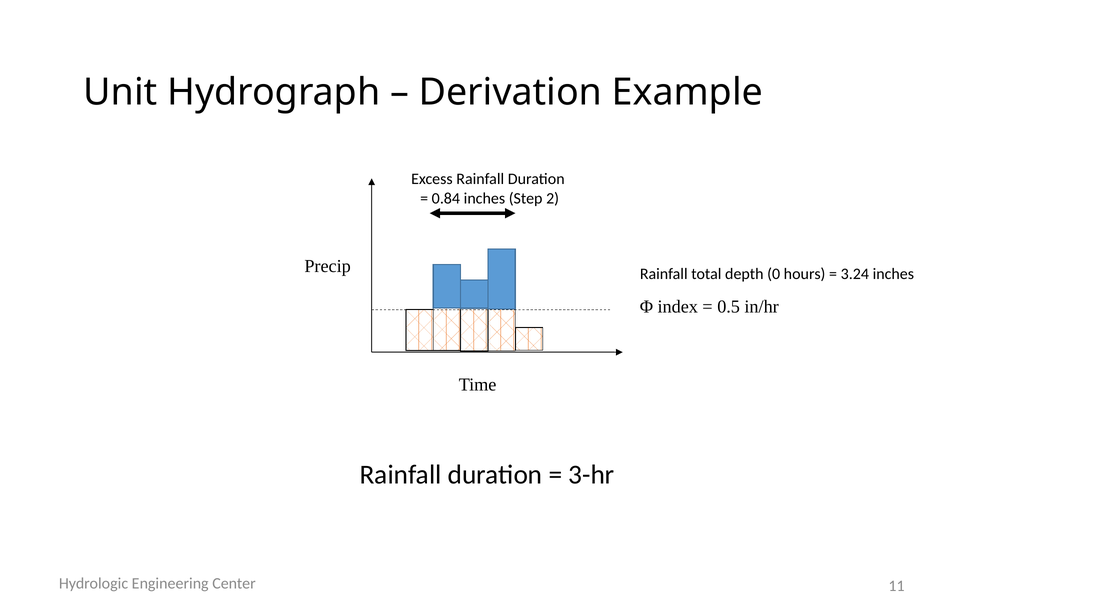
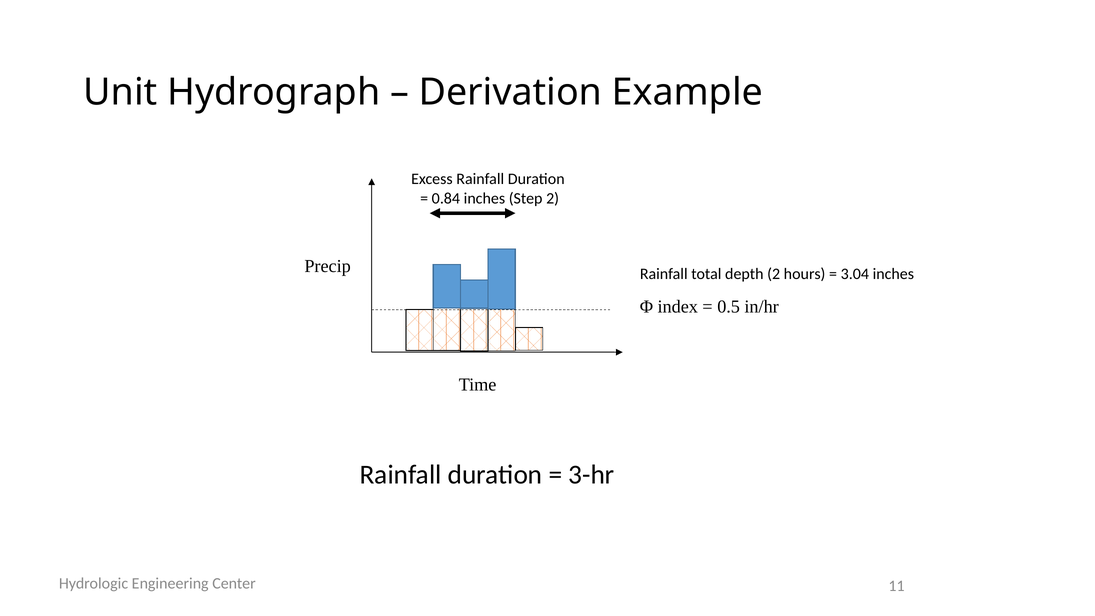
depth 0: 0 -> 2
3.24: 3.24 -> 3.04
